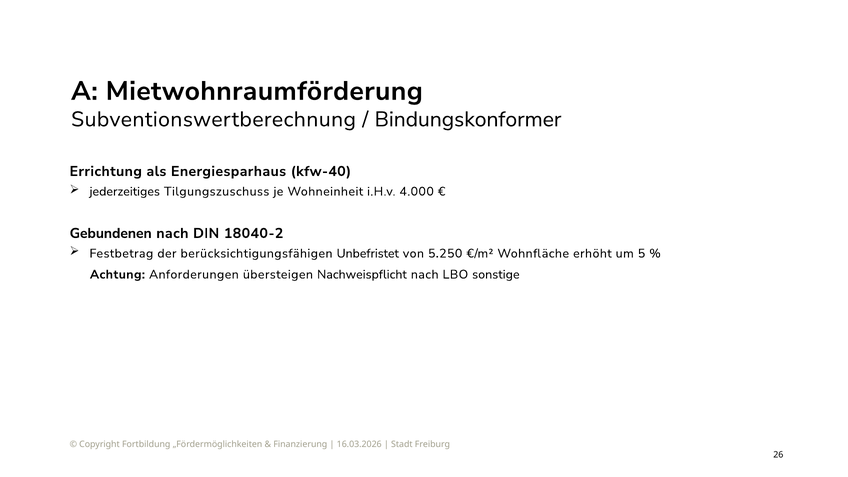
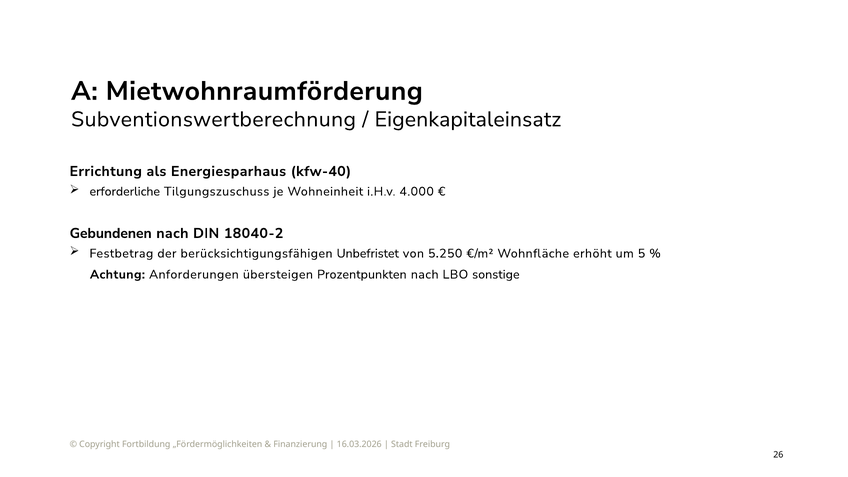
Bindungskonformer: Bindungskonformer -> Eigenkapitaleinsatz
jederzeitiges: jederzeitiges -> erforderliche
Nachweispflicht: Nachweispflicht -> Prozentpunkten
